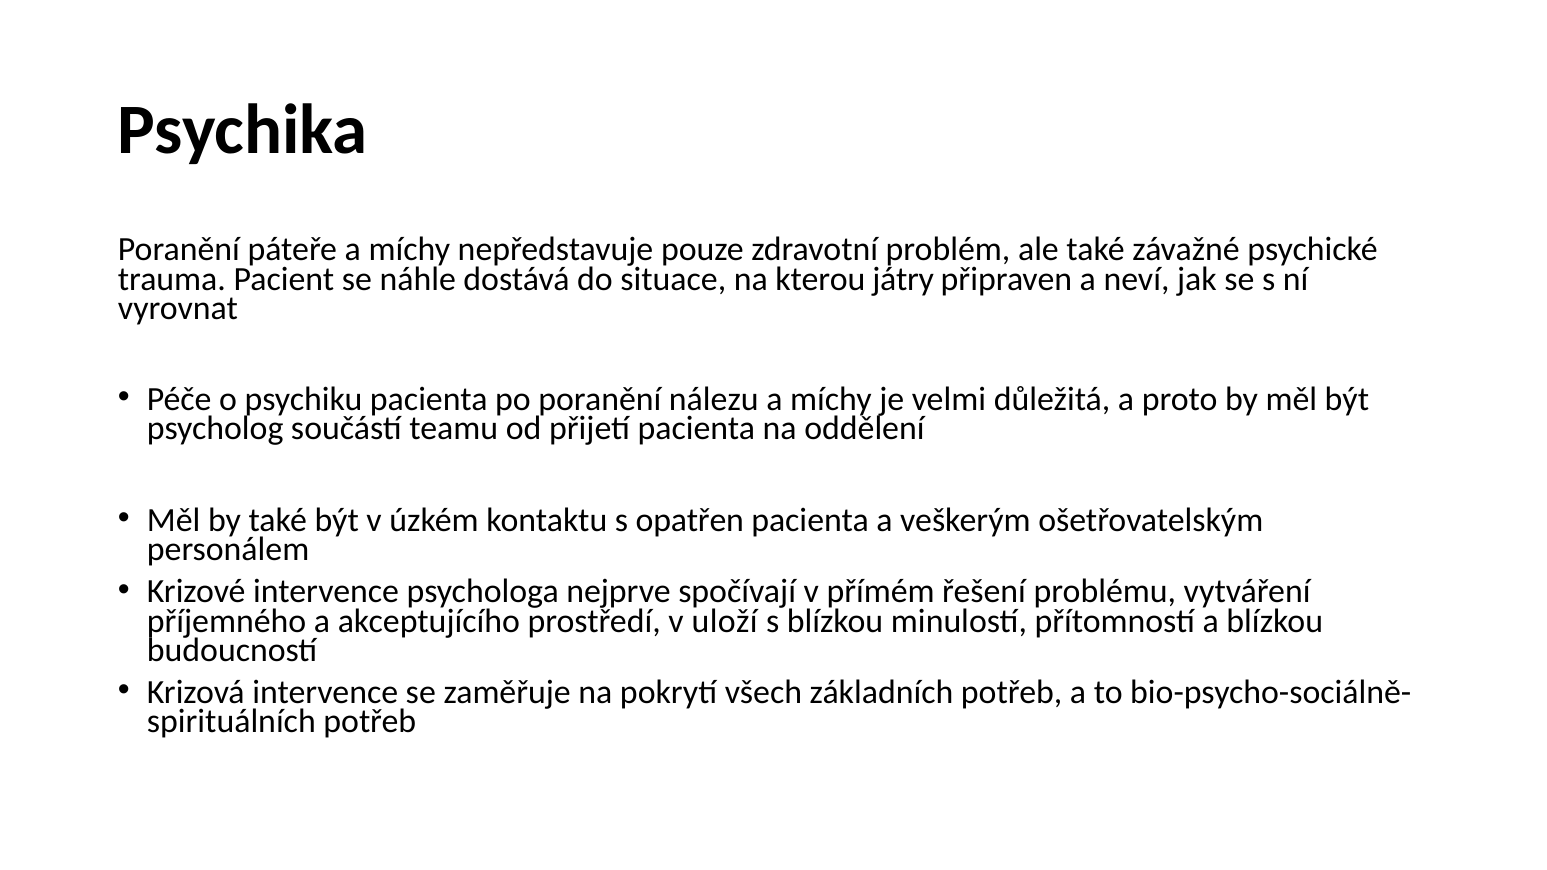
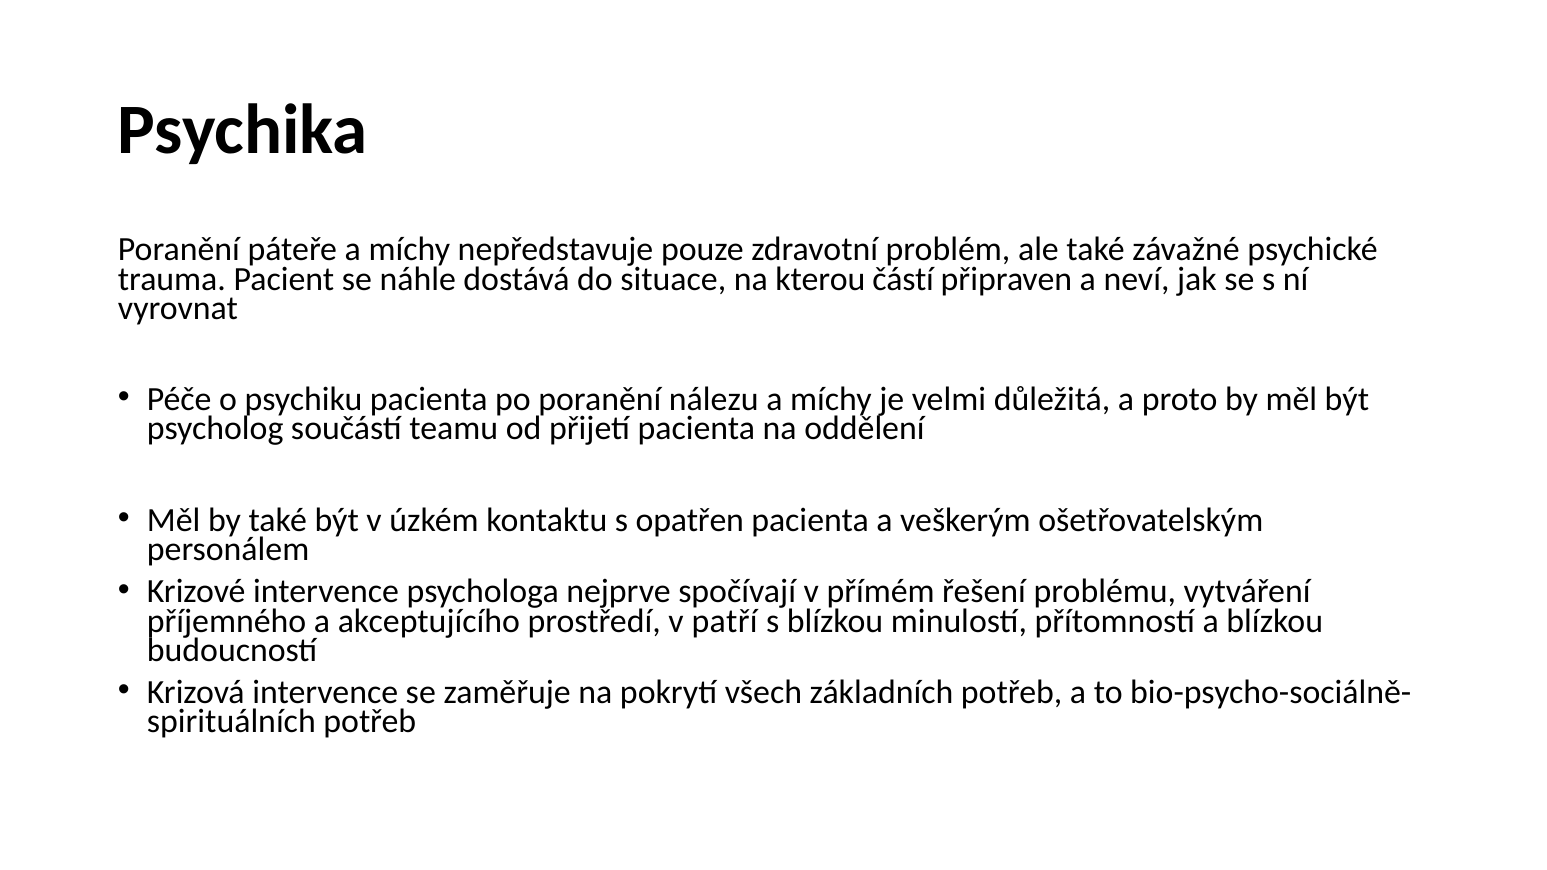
játry: játry -> částí
uloží: uloží -> patří
